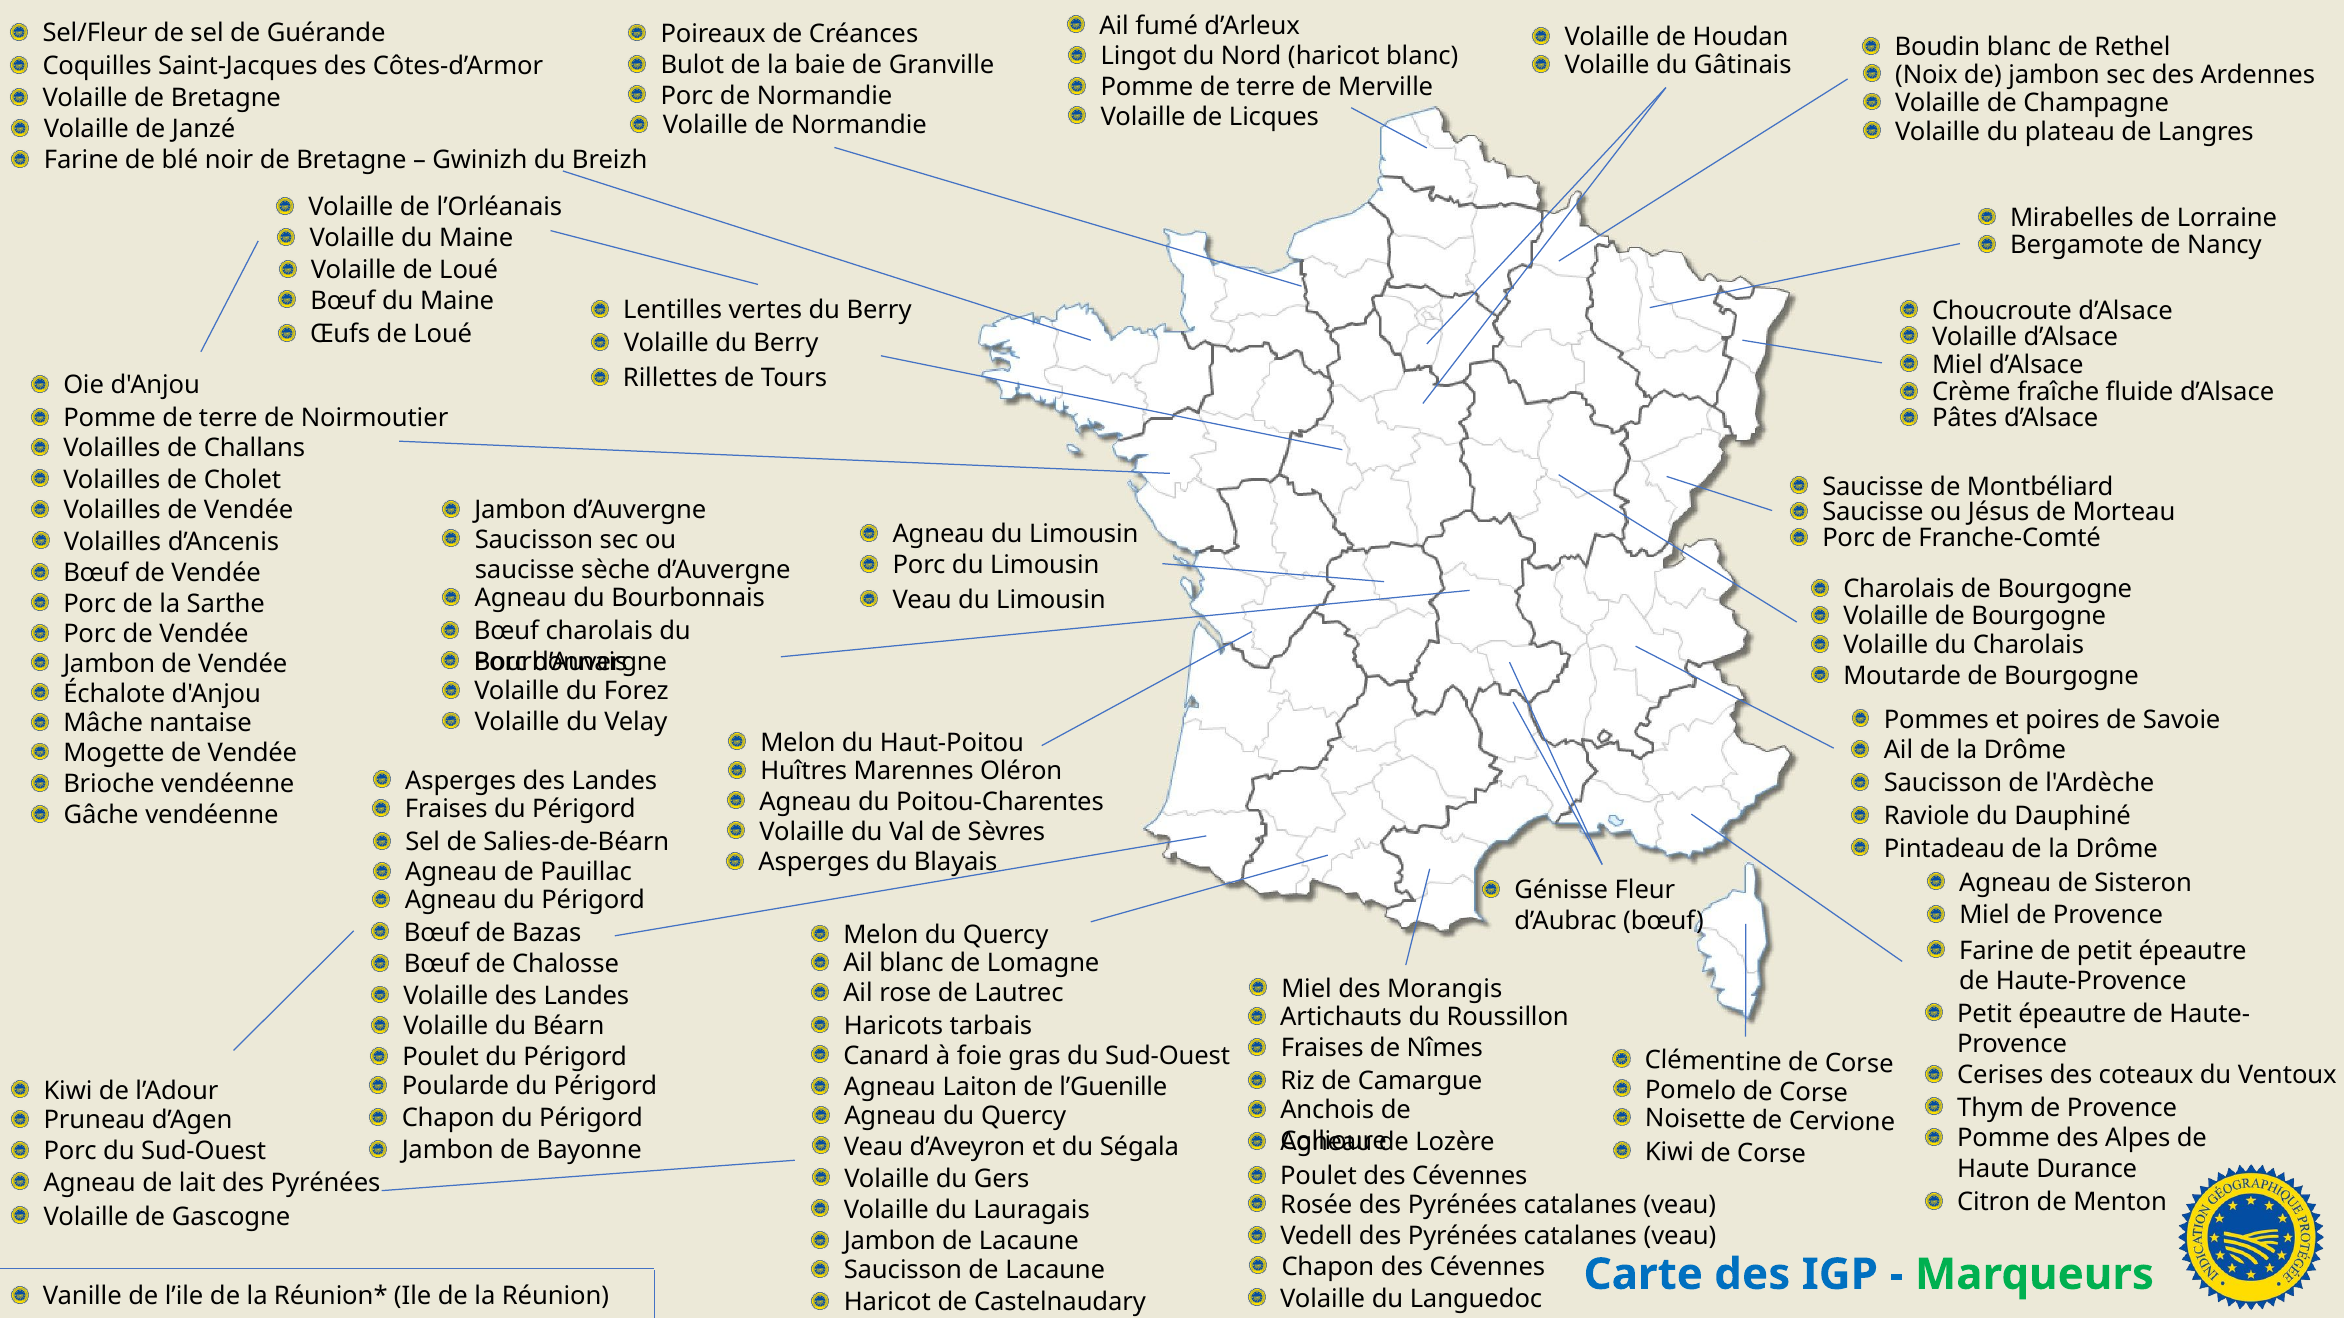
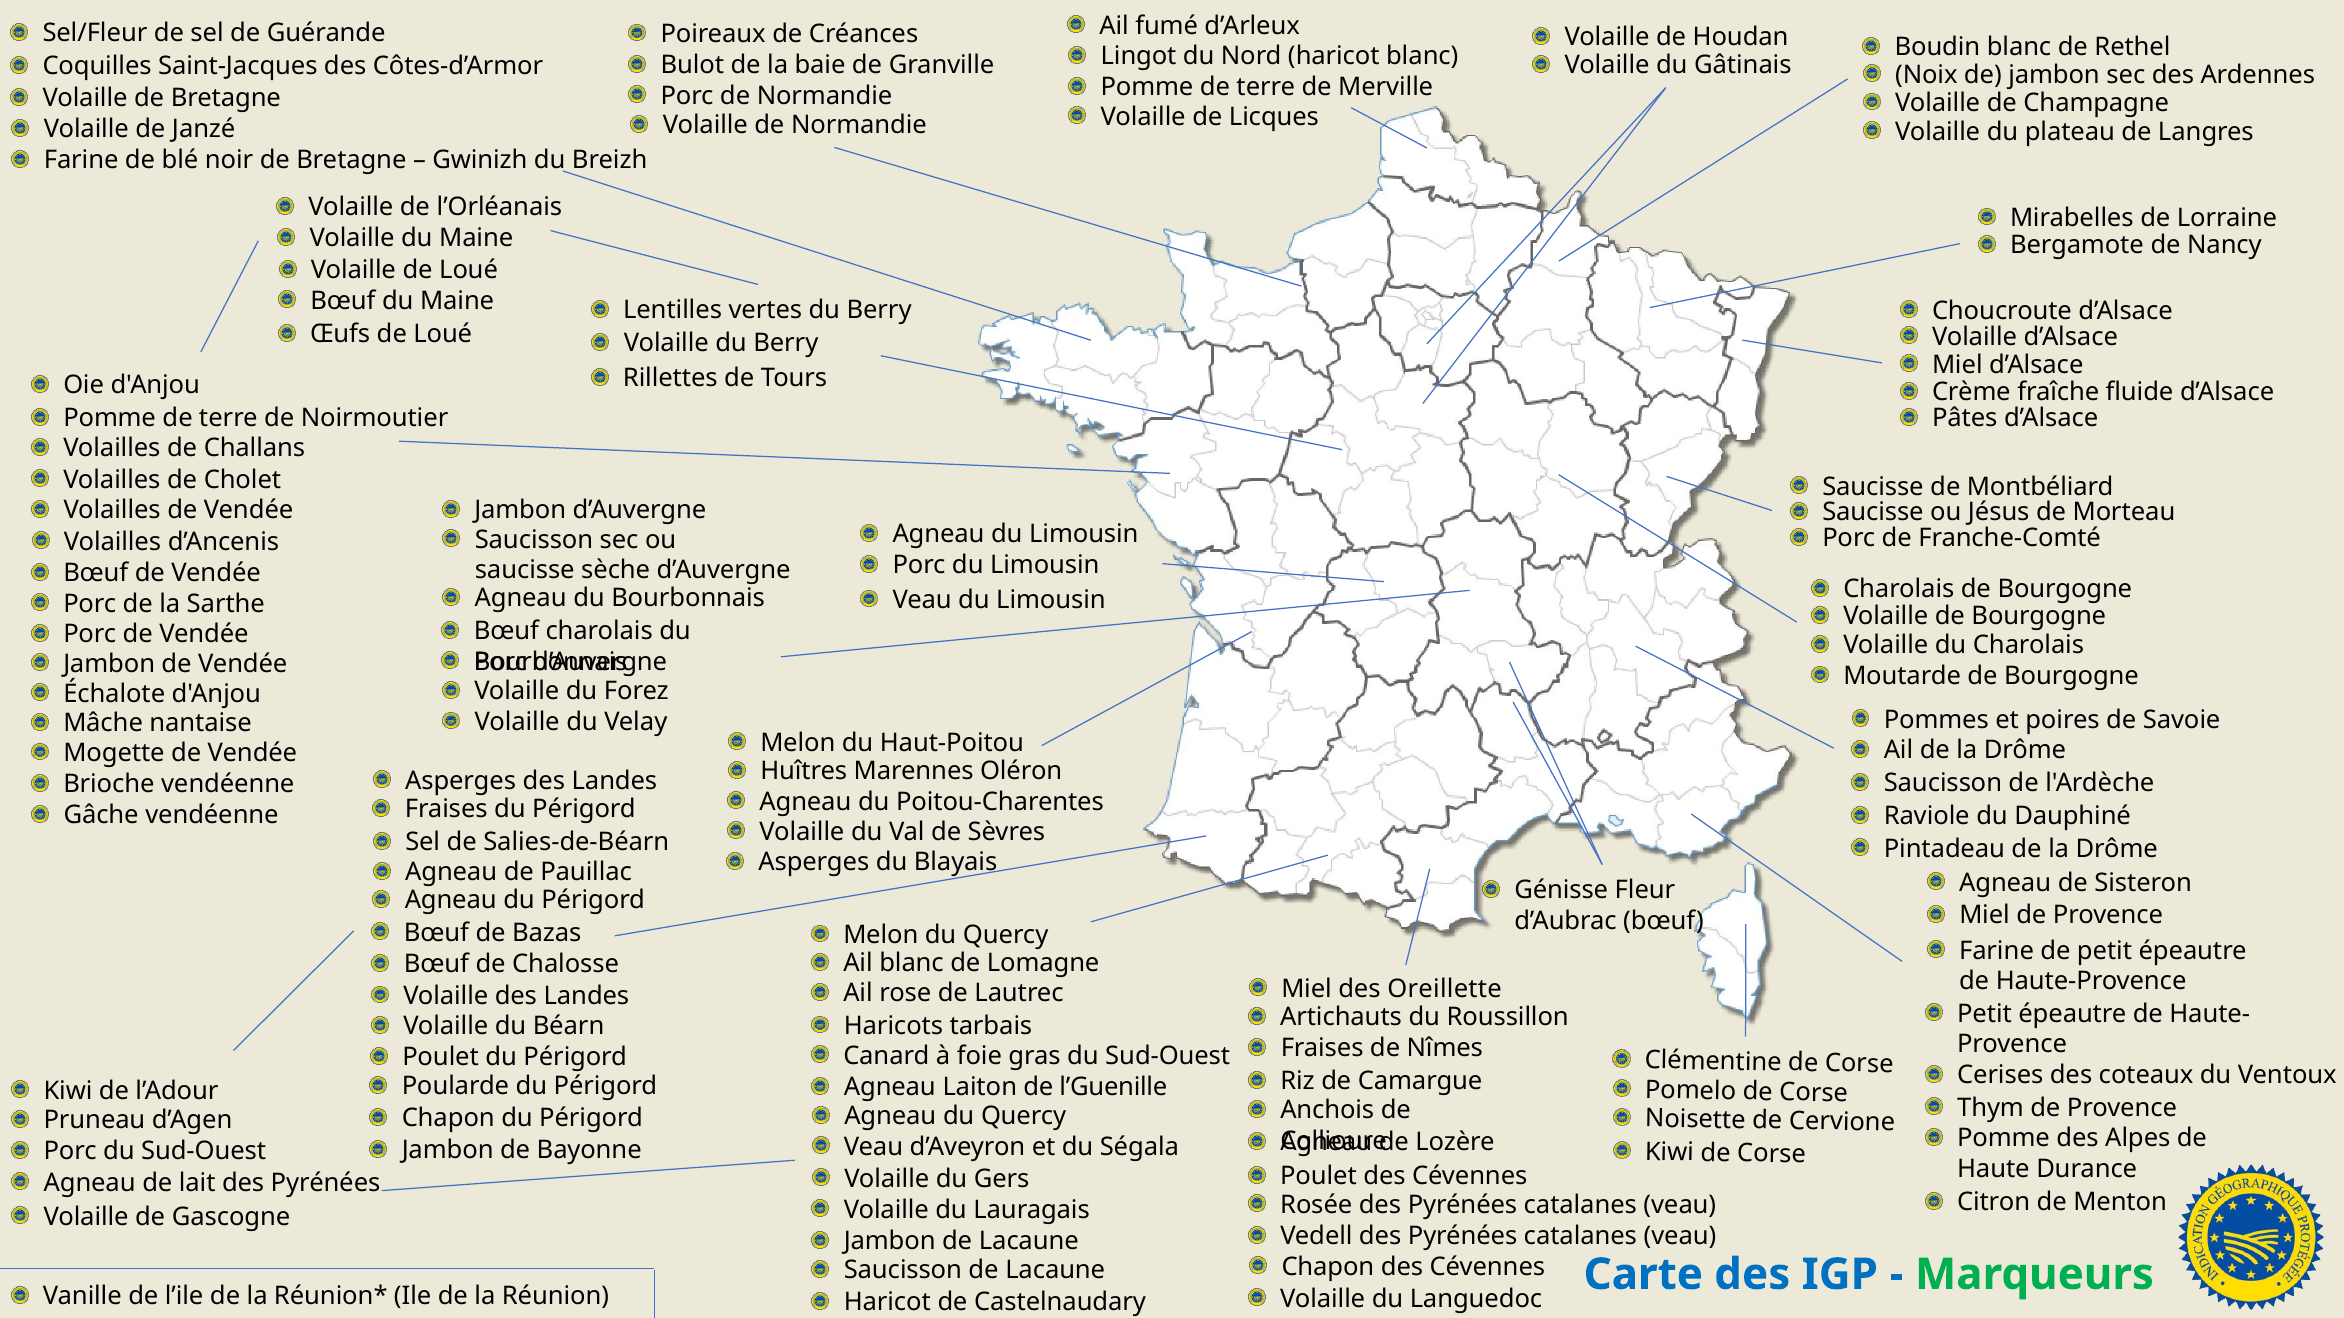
Morangis: Morangis -> Oreillette
